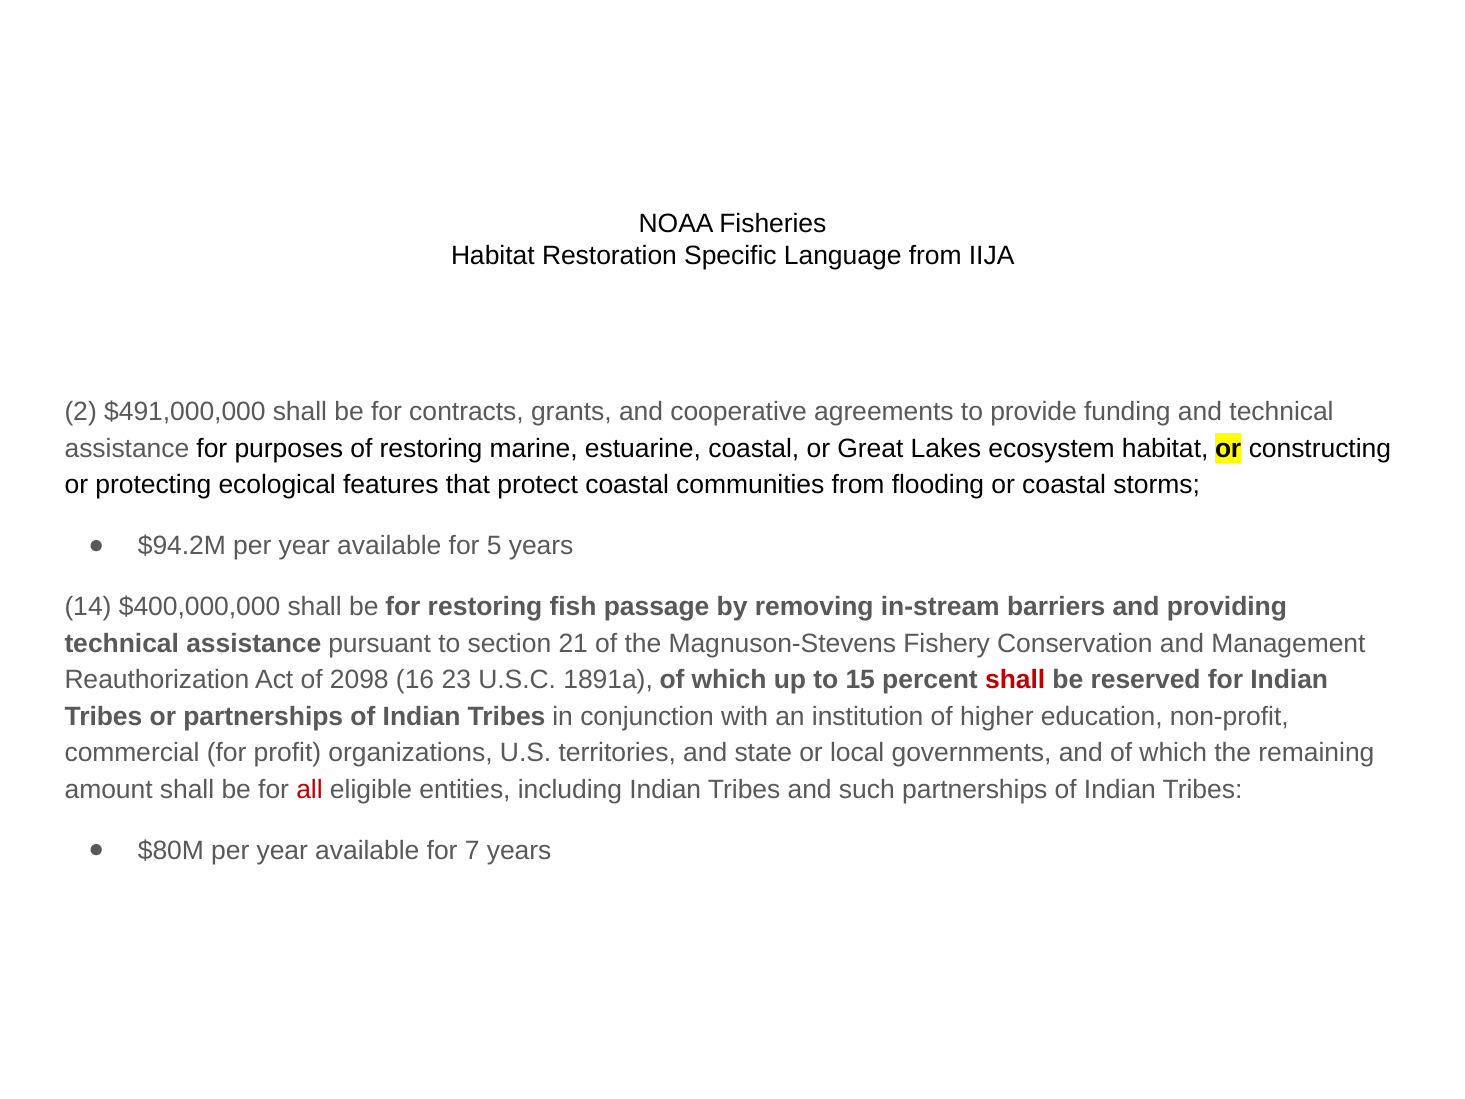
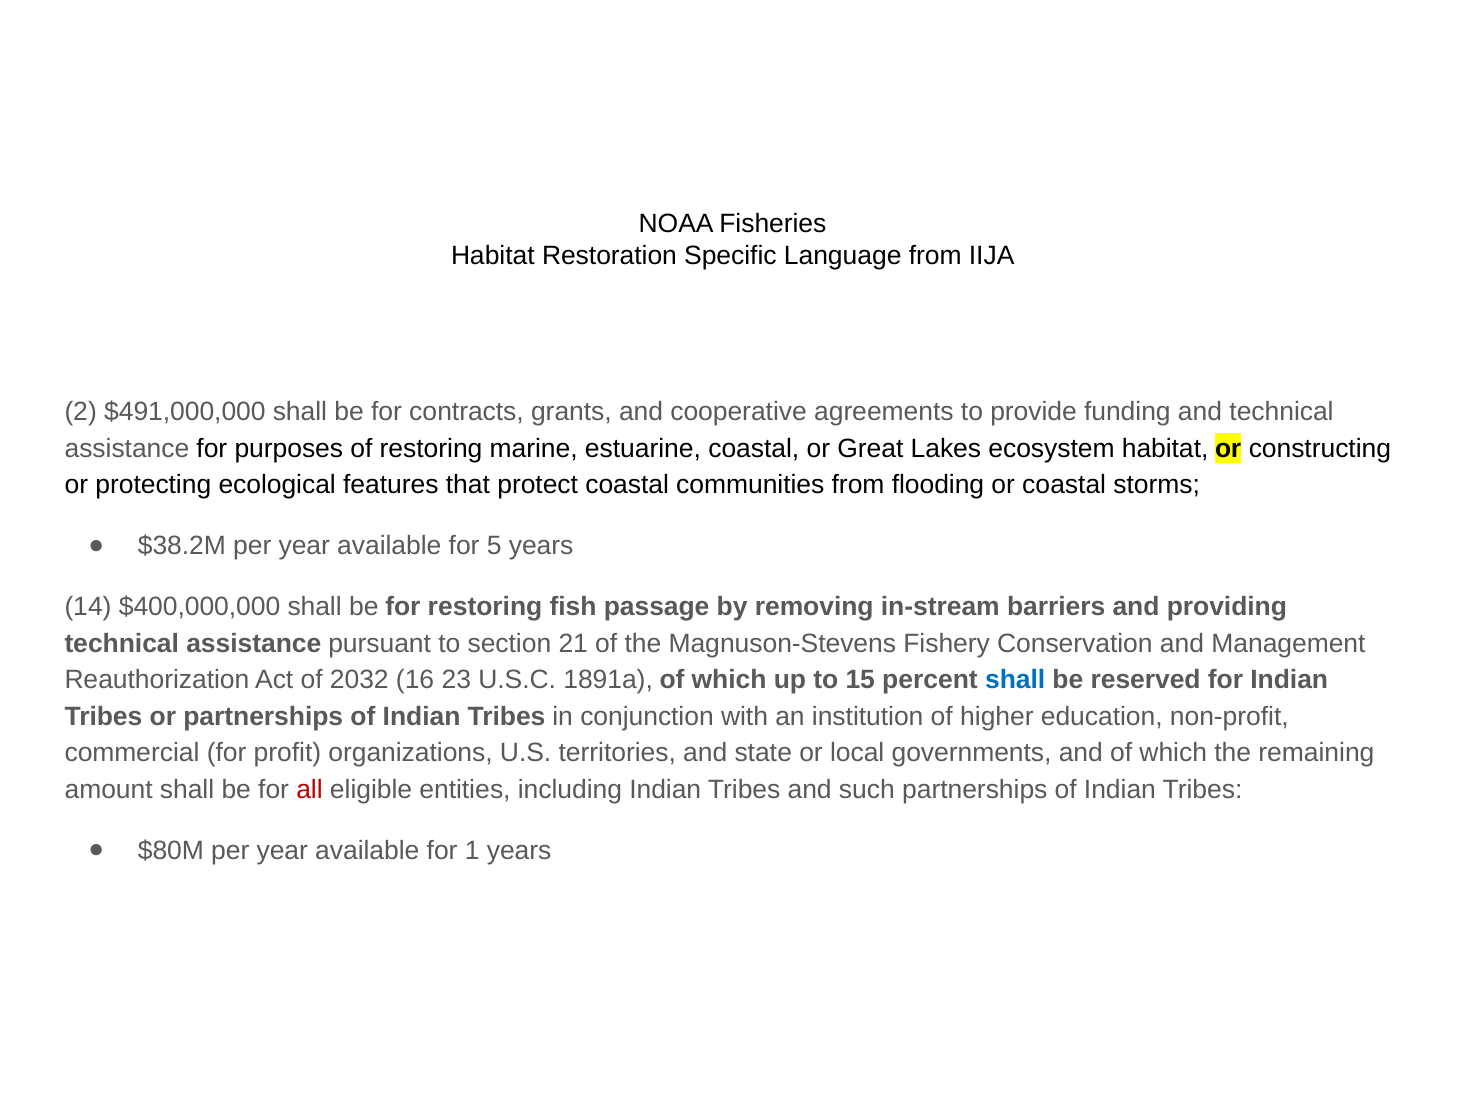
$94.2M: $94.2M -> $38.2M
2098: 2098 -> 2032
shall at (1015, 680) colour: red -> blue
7: 7 -> 1
